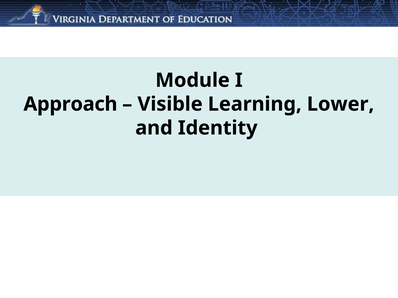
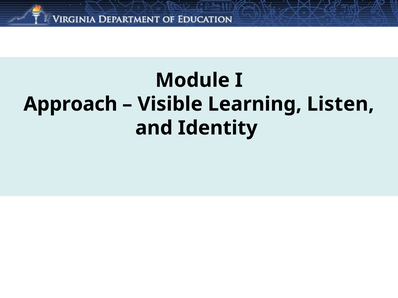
Lower: Lower -> Listen
